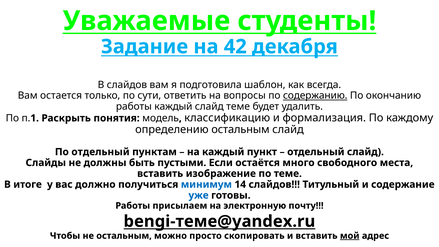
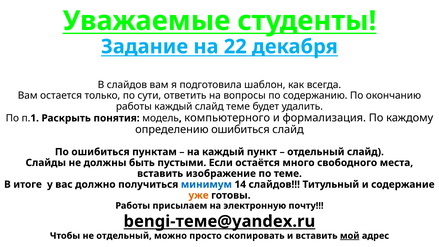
42: 42 -> 22
содержанию underline: present -> none
классификацию: классификацию -> компьютерного
определению остальным: остальным -> ошибиться
По отдельный: отдельный -> ошибиться
уже colour: blue -> orange
не остальным: остальным -> отдельный
